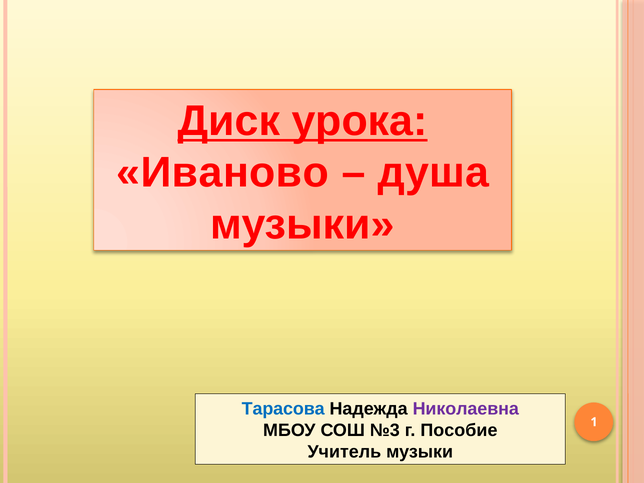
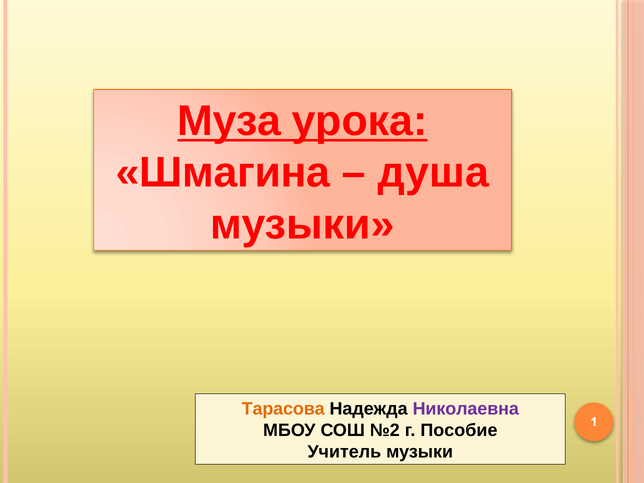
Диск: Диск -> Муза
Иваново: Иваново -> Шмагина
Тарасова colour: blue -> orange
№3: №3 -> №2
